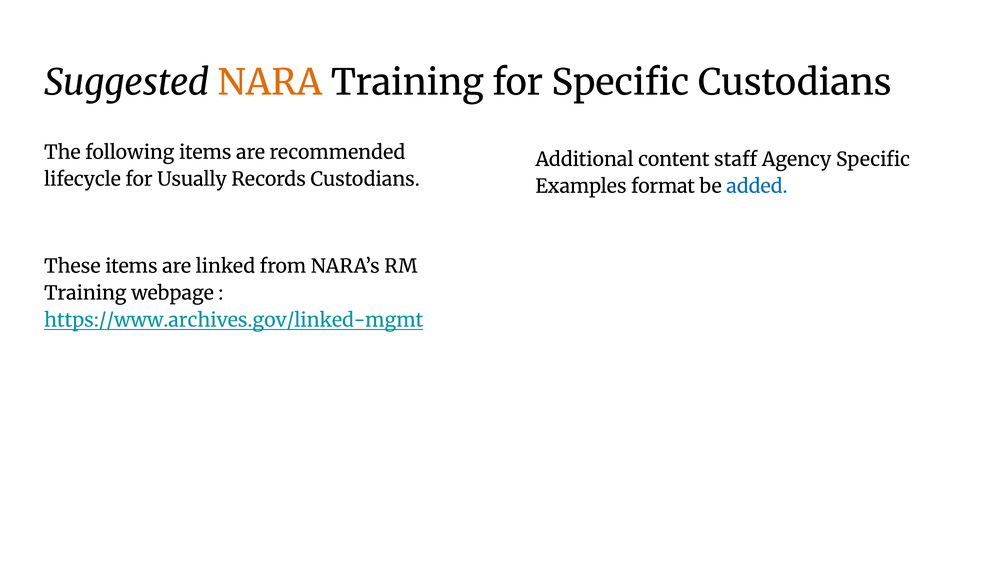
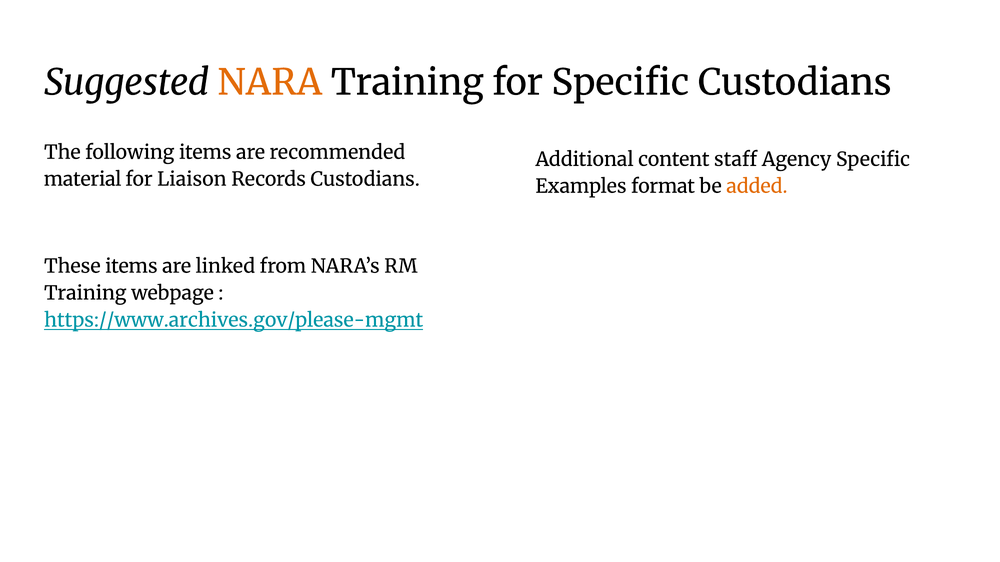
lifecycle: lifecycle -> material
Usually: Usually -> Liaison
added colour: blue -> orange
https://www.archives.gov/linked-mgmt: https://www.archives.gov/linked-mgmt -> https://www.archives.gov/please-mgmt
